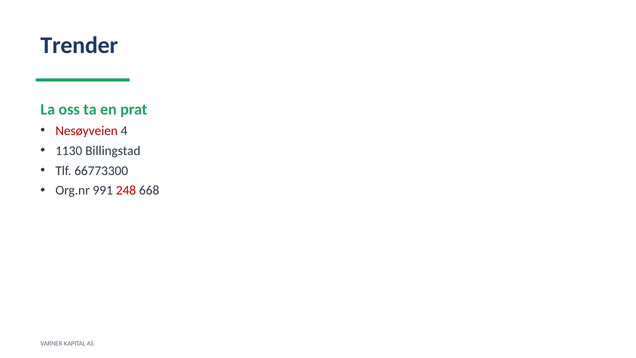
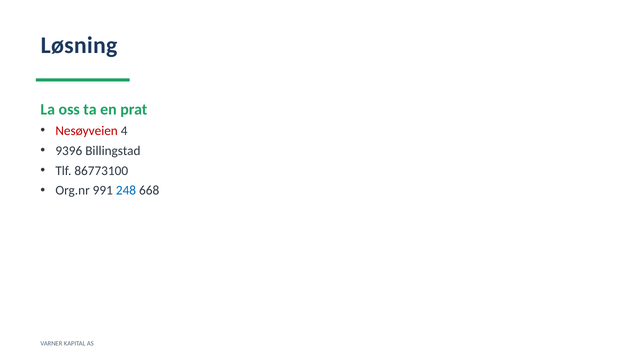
Trender: Trender -> Løsning
1130: 1130 -> 9396
66773300: 66773300 -> 86773100
248 colour: red -> blue
